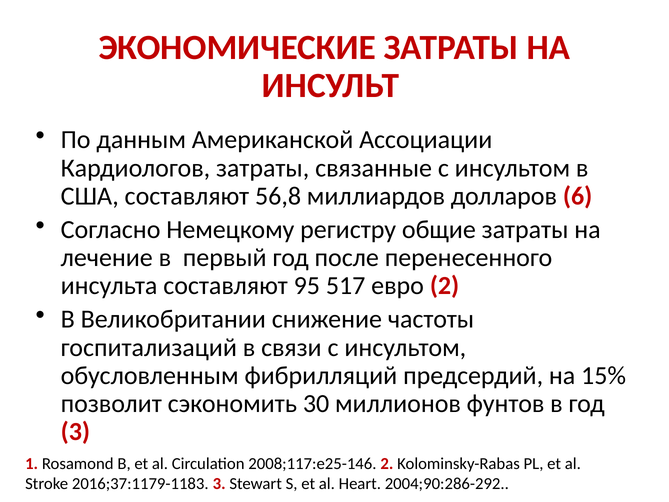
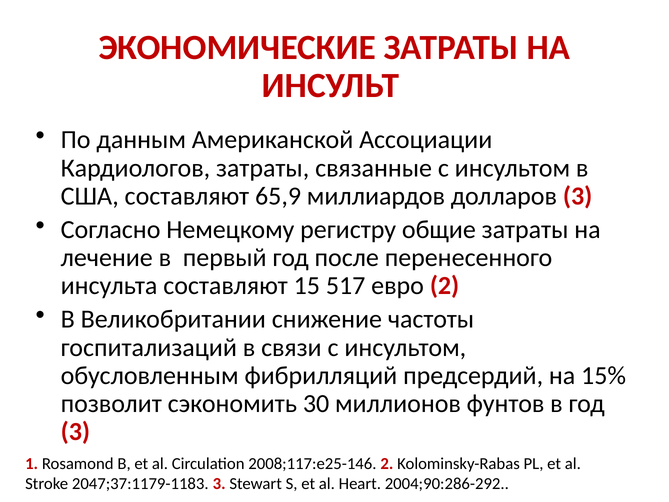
56,8: 56,8 -> 65,9
долларов 6: 6 -> 3
95: 95 -> 15
2016;37:1179-1183: 2016;37:1179-1183 -> 2047;37:1179-1183
